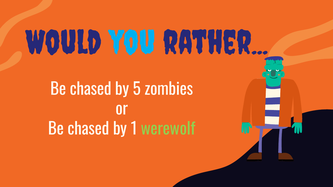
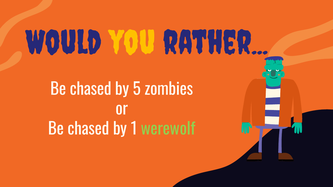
you colour: light blue -> yellow
